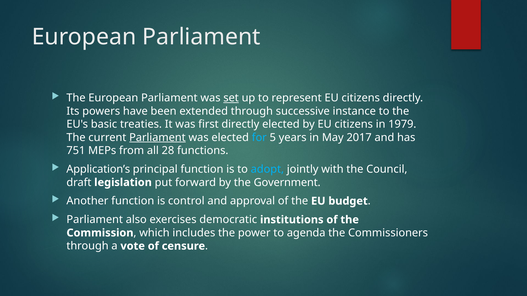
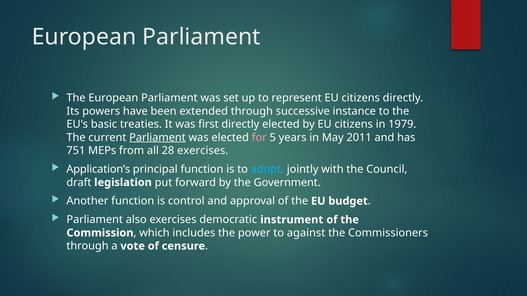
set underline: present -> none
for colour: light blue -> pink
2017: 2017 -> 2011
28 functions: functions -> exercises
institutions: institutions -> instrument
agenda: agenda -> against
